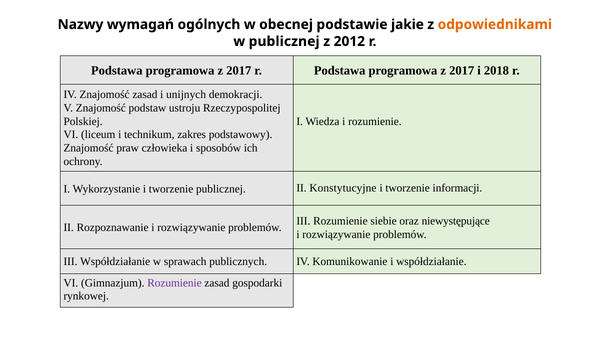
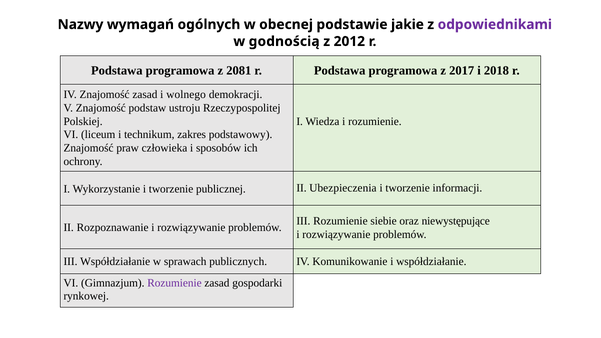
odpowiednikami colour: orange -> purple
w publicznej: publicznej -> godnością
2017 at (239, 70): 2017 -> 2081
unijnych: unijnych -> wolnego
Konstytucyjne: Konstytucyjne -> Ubezpieczenia
